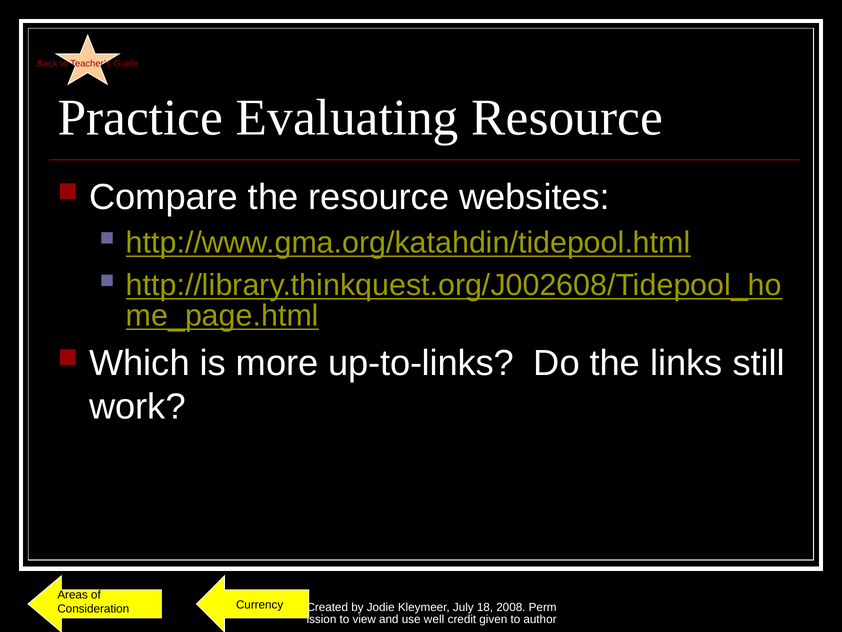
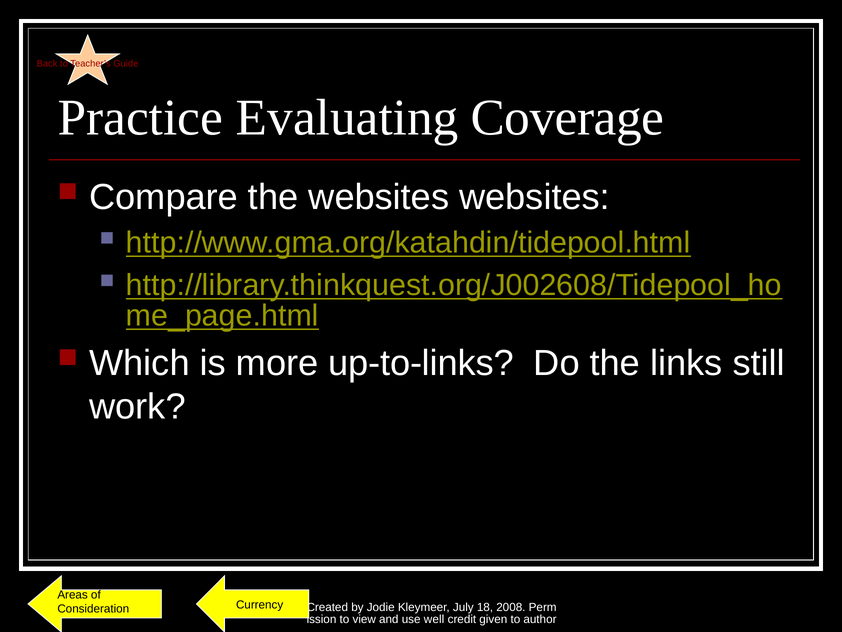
Evaluating Resource: Resource -> Coverage
the resource: resource -> websites
